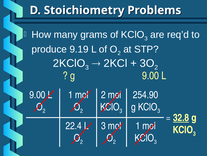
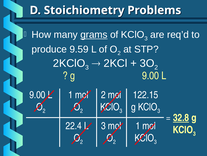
grams underline: none -> present
9.19: 9.19 -> 9.59
254.90: 254.90 -> 122.15
